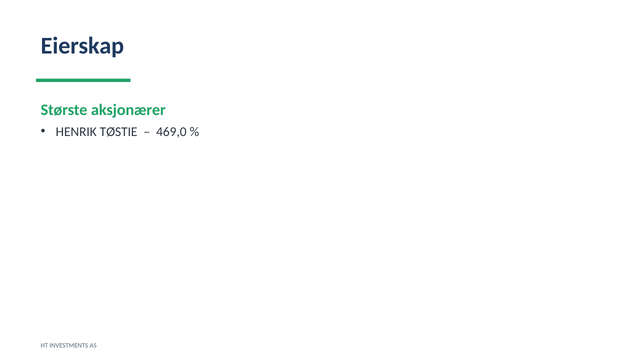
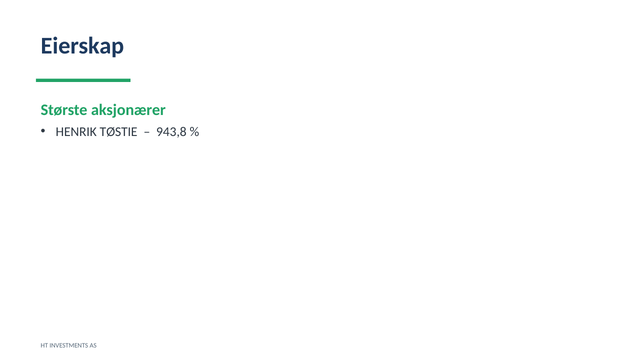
469,0: 469,0 -> 943,8
